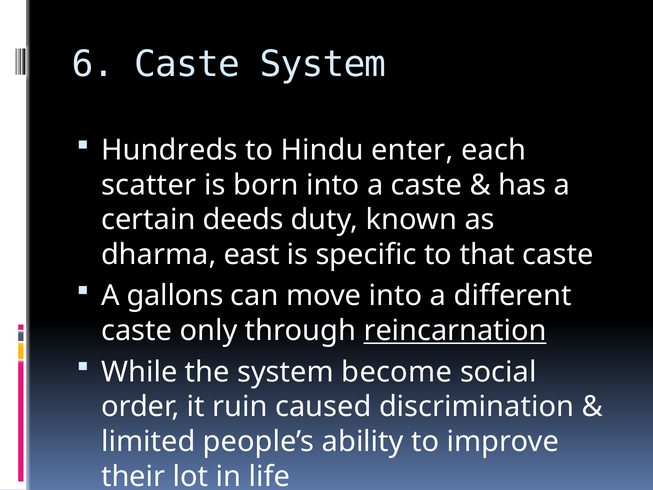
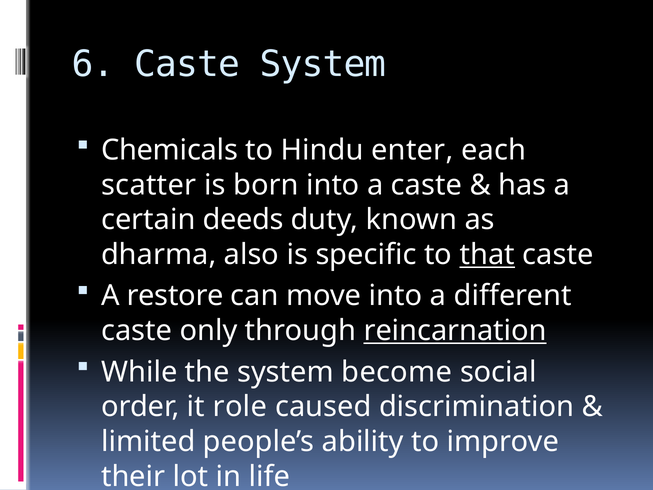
Hundreds: Hundreds -> Chemicals
east: east -> also
that underline: none -> present
gallons: gallons -> restore
ruin: ruin -> role
